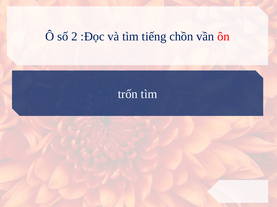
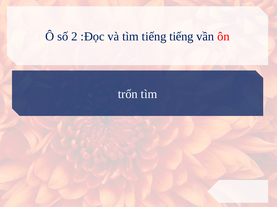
tiếng chồn: chồn -> tiếng
